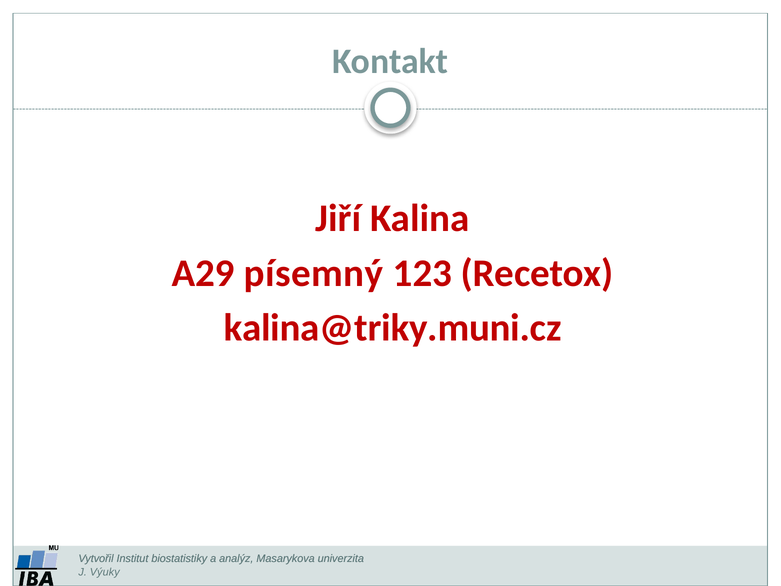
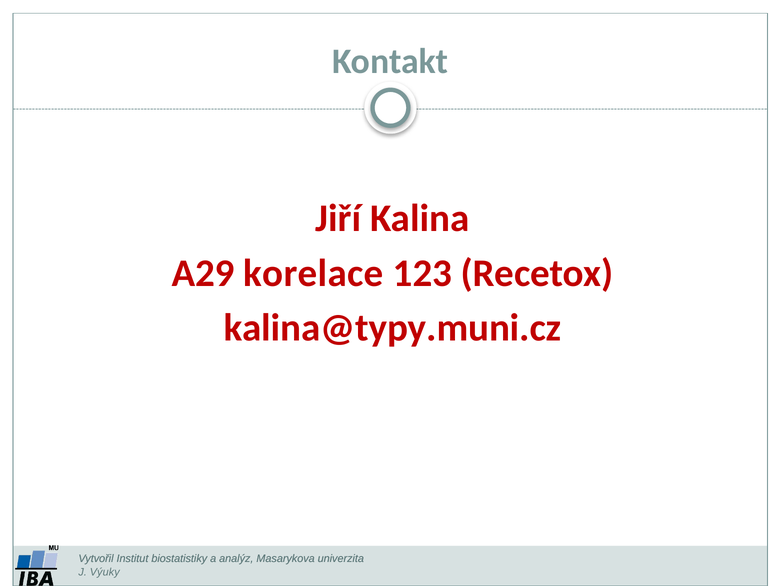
písemný: písemný -> korelace
kalina@triky.muni.cz: kalina@triky.muni.cz -> kalina@typy.muni.cz
